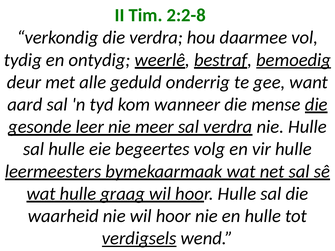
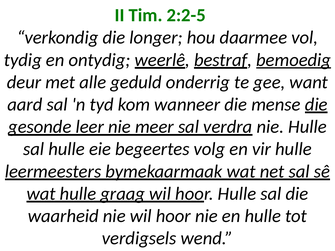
2:2-8: 2:2-8 -> 2:2-5
die verdra: verdra -> longer
verdigsels underline: present -> none
